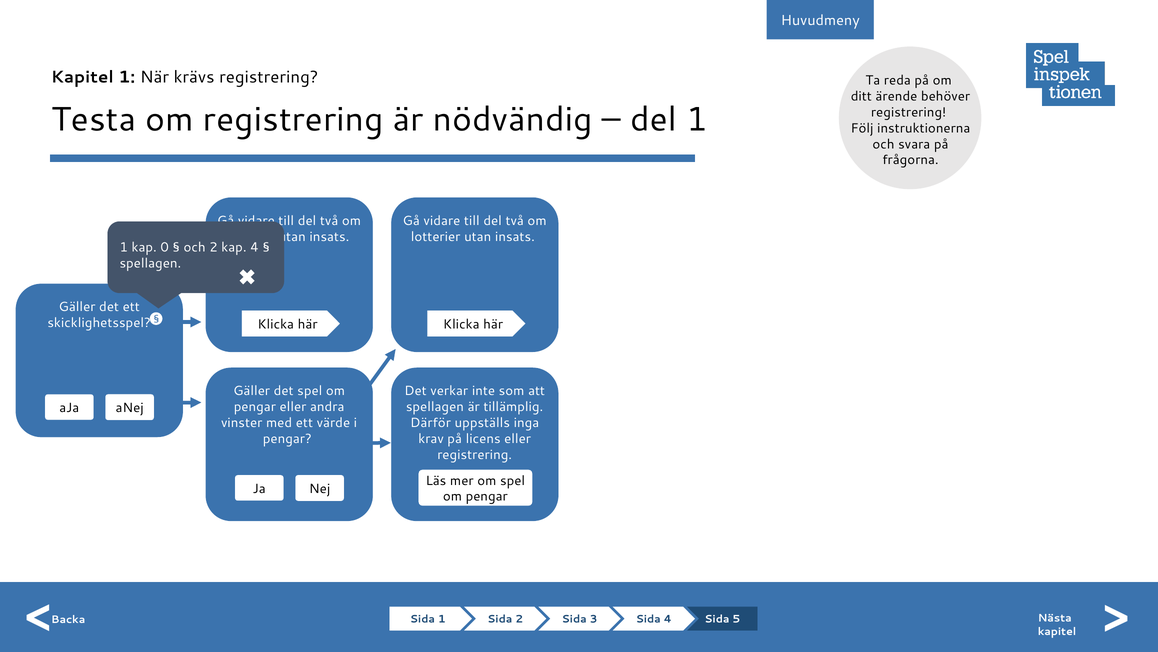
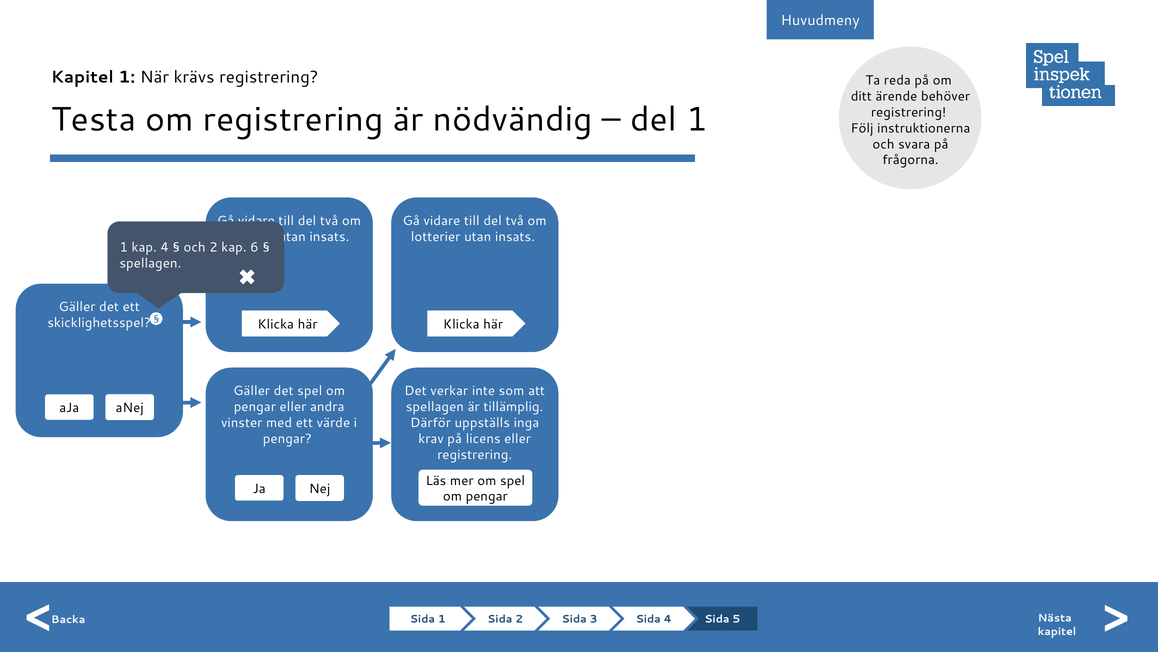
kap 0: 0 -> 4
kap 4: 4 -> 6
